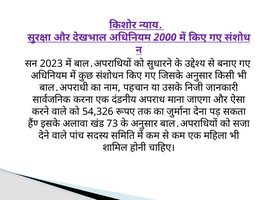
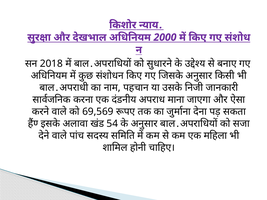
2023: 2023 -> 2018
54,326: 54,326 -> 69,569
73: 73 -> 54
